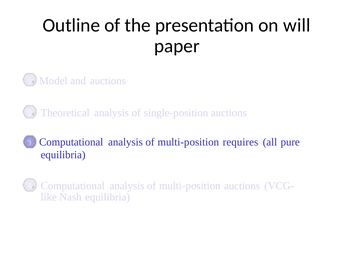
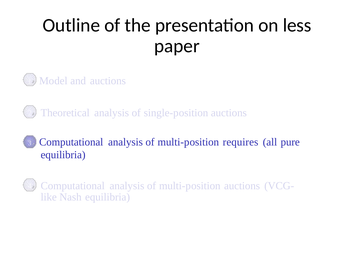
will: will -> less
